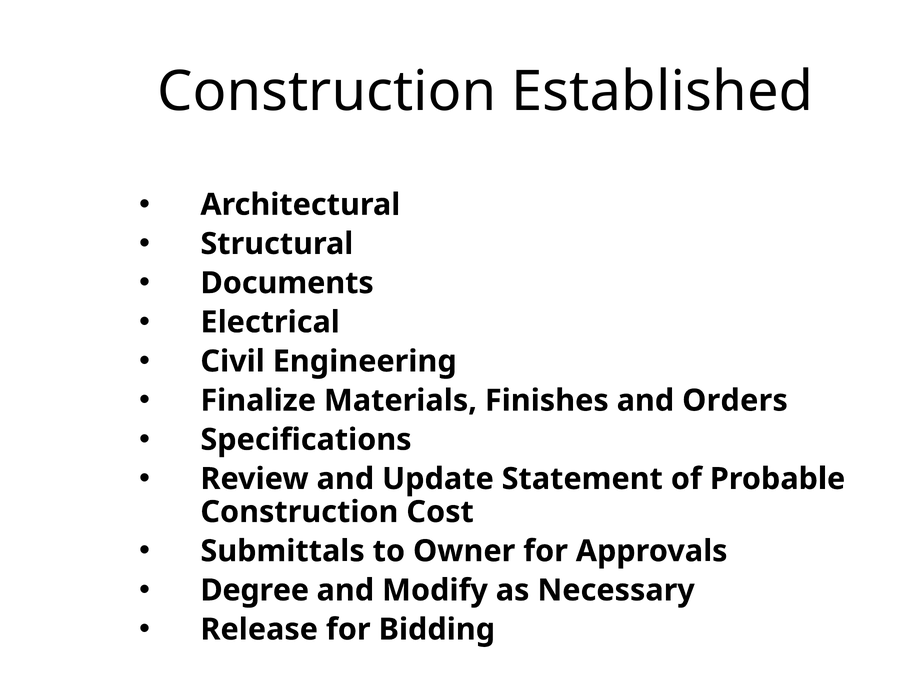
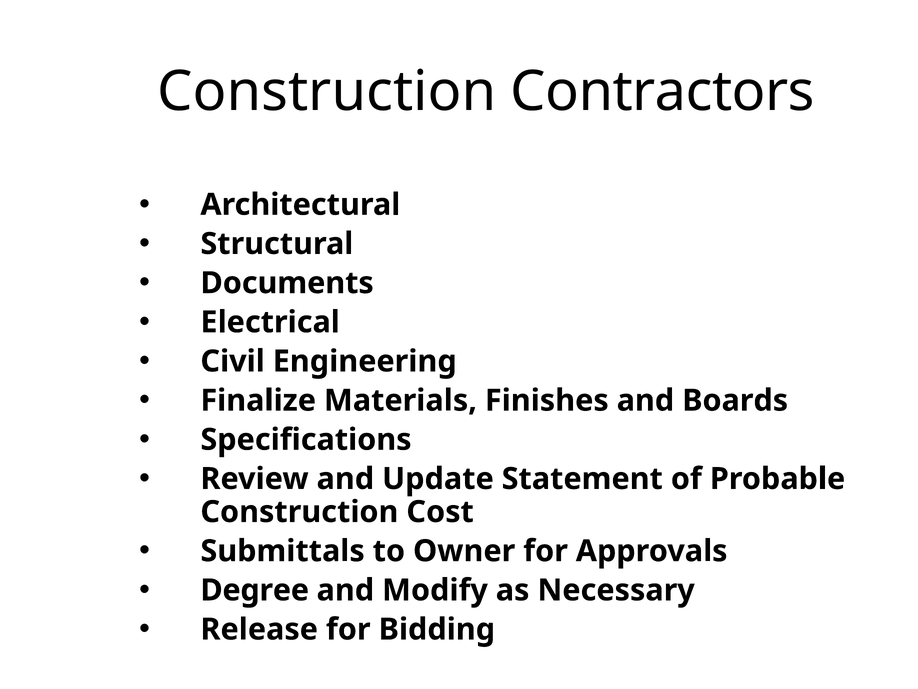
Established: Established -> Contractors
Orders: Orders -> Boards
